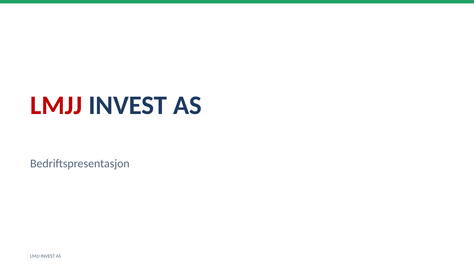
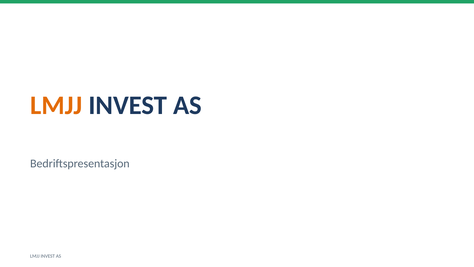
LMJJ at (56, 105) colour: red -> orange
